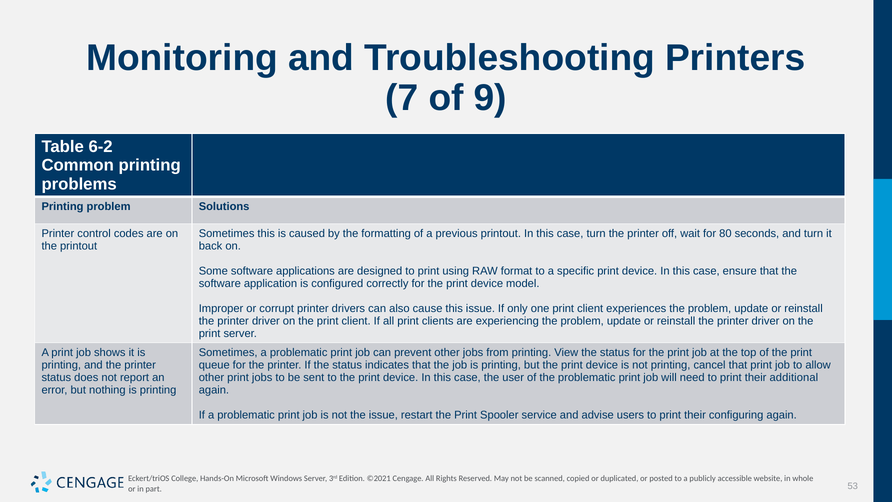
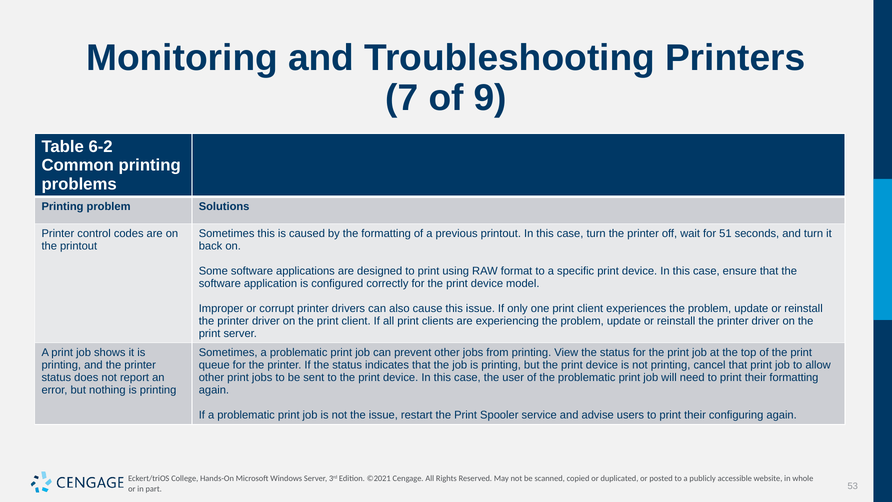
80: 80 -> 51
their additional: additional -> formatting
